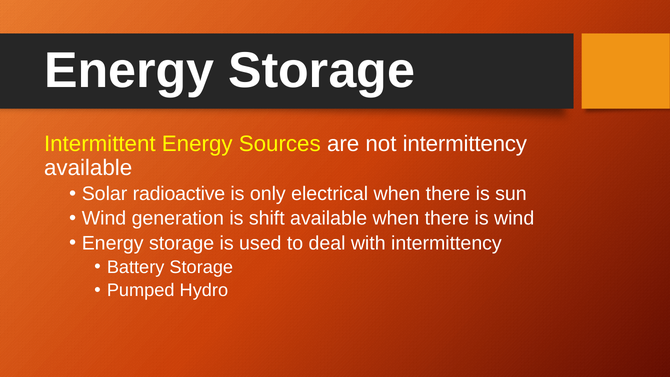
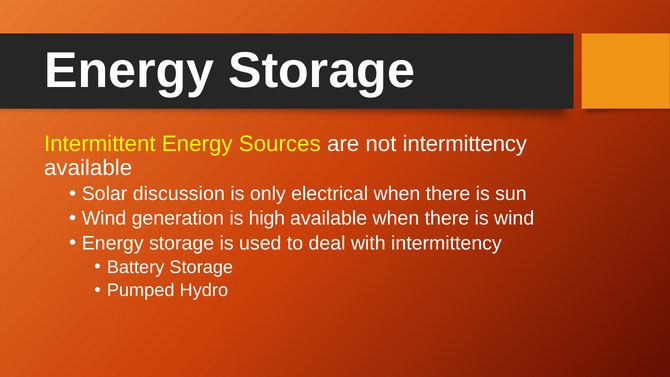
radioactive: radioactive -> discussion
shift: shift -> high
